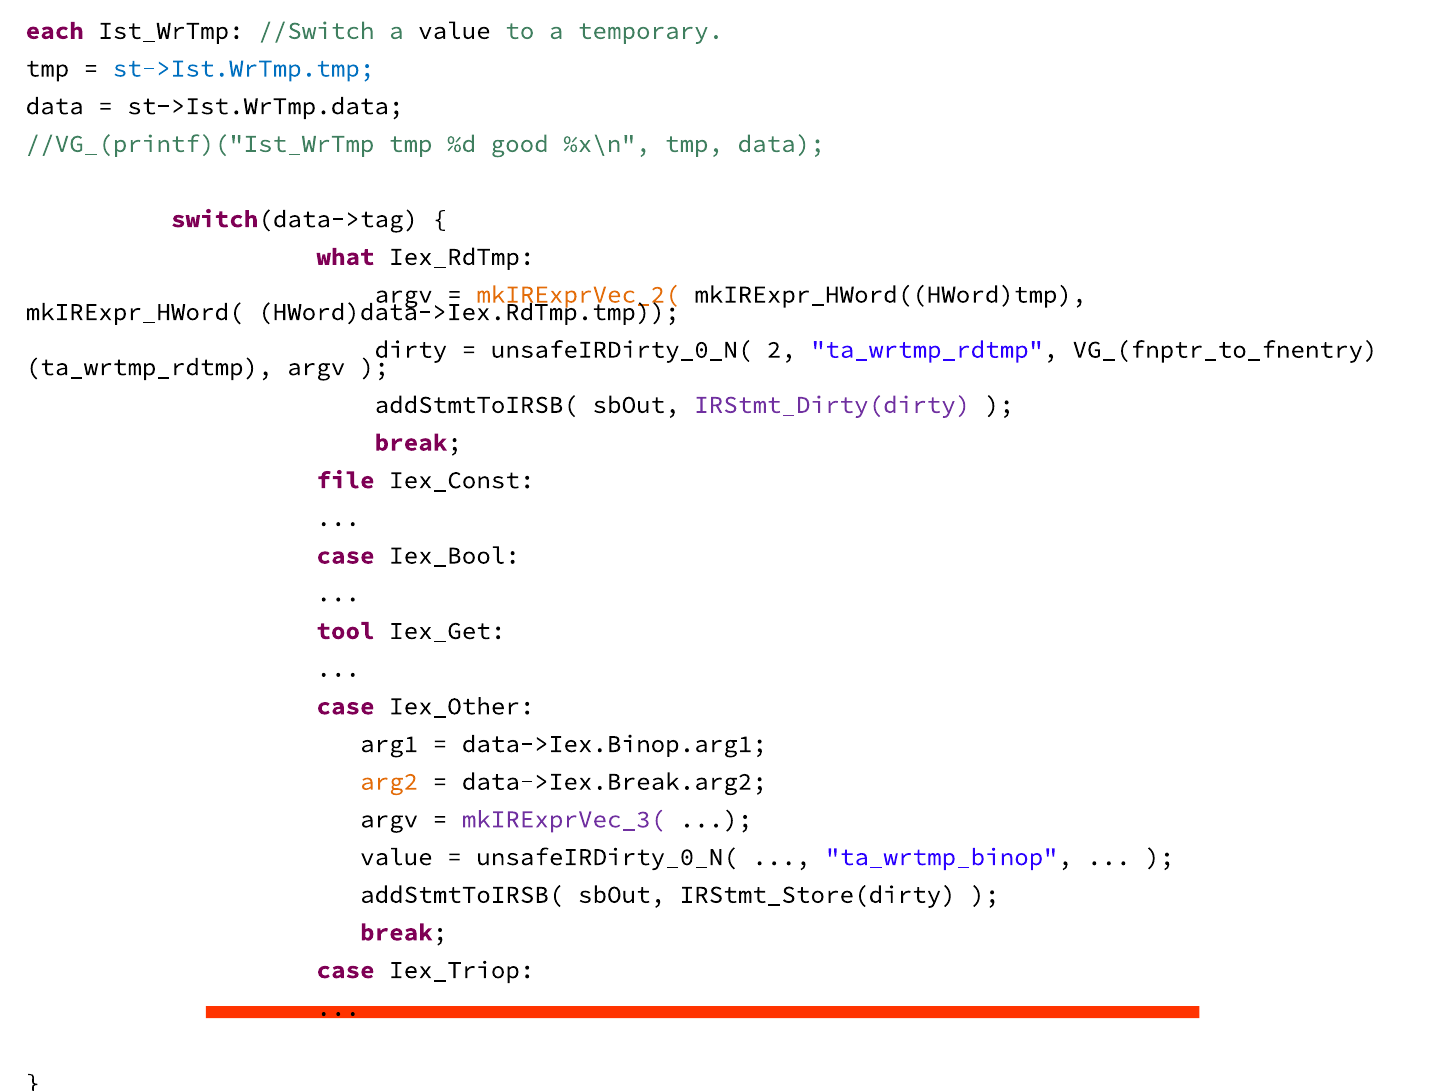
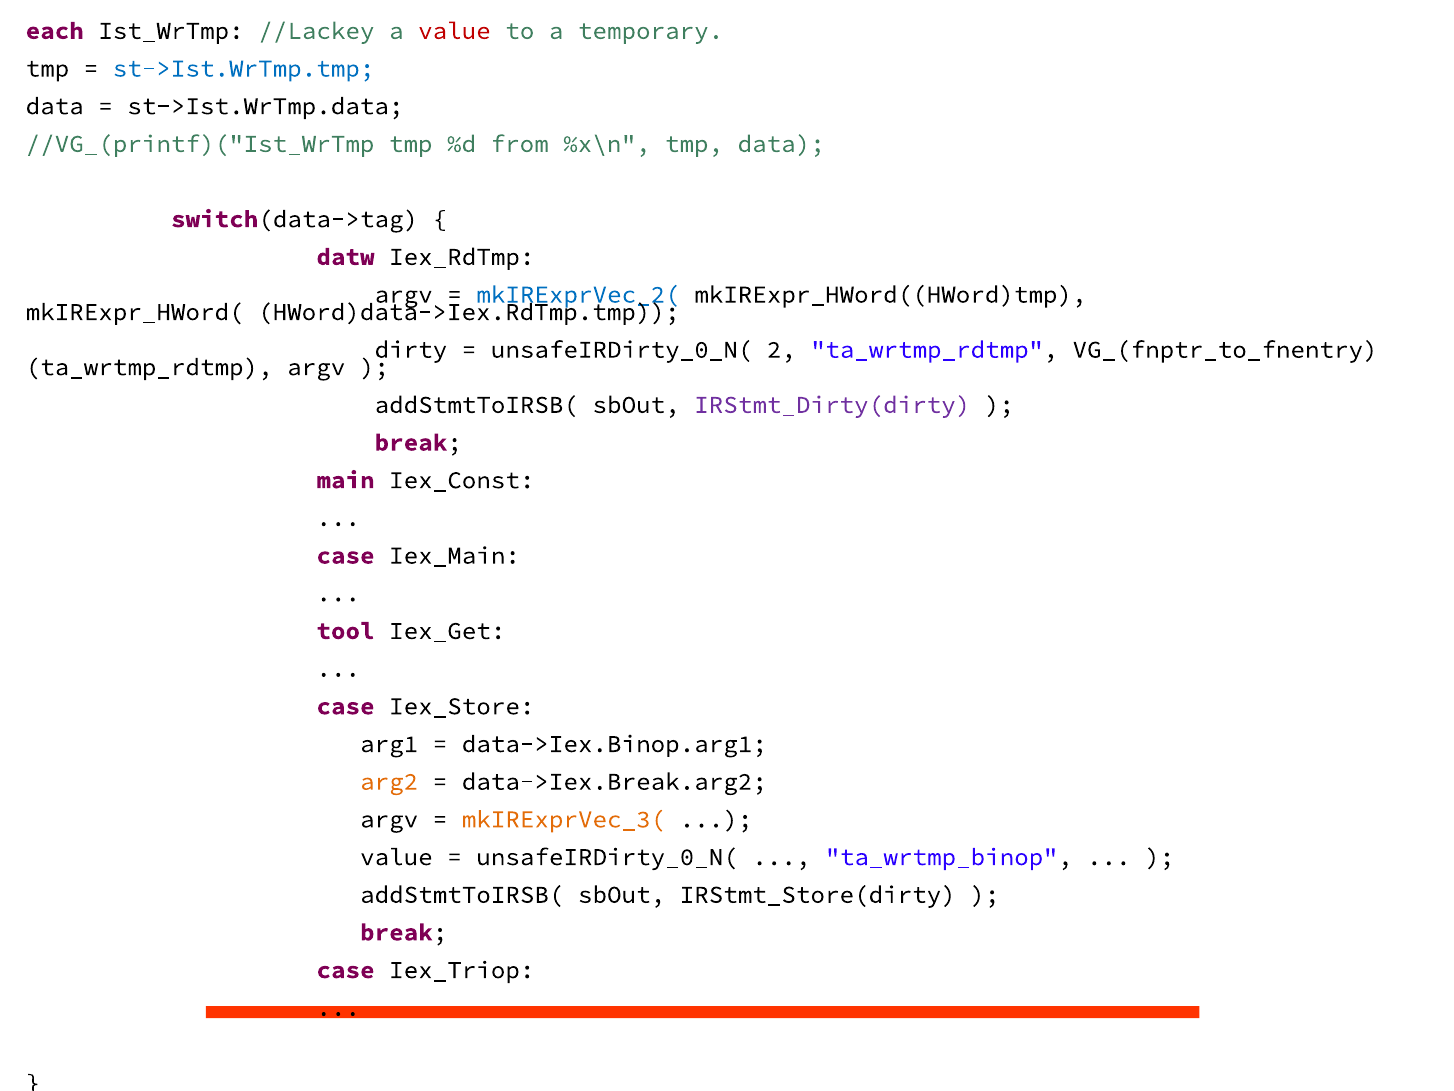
//Switch: //Switch -> //Lackey
value at (454, 31) colour: black -> red
good: good -> from
what: what -> datw
mkIRExprVec_2( colour: orange -> blue
file: file -> main
Iex_Bool: Iex_Bool -> Iex_Main
Iex_Other: Iex_Other -> Iex_Store
mkIRExprVec_3( colour: purple -> orange
